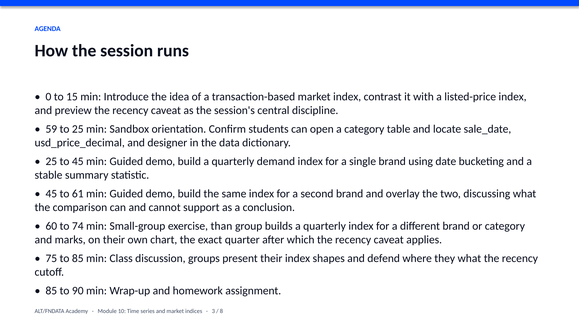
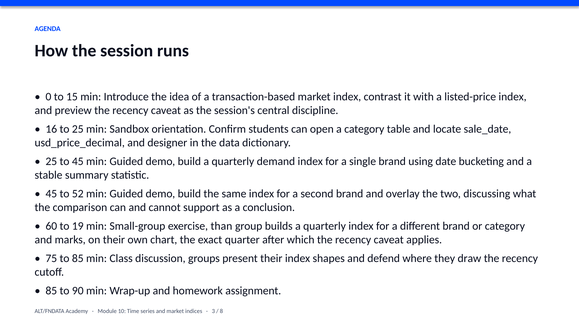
59: 59 -> 16
61: 61 -> 52
74: 74 -> 19
they what: what -> draw
